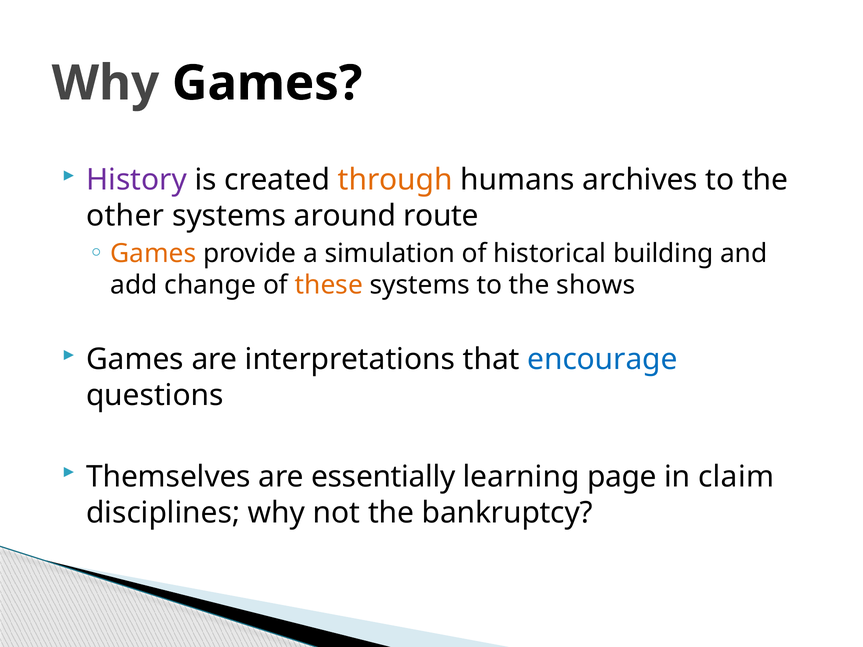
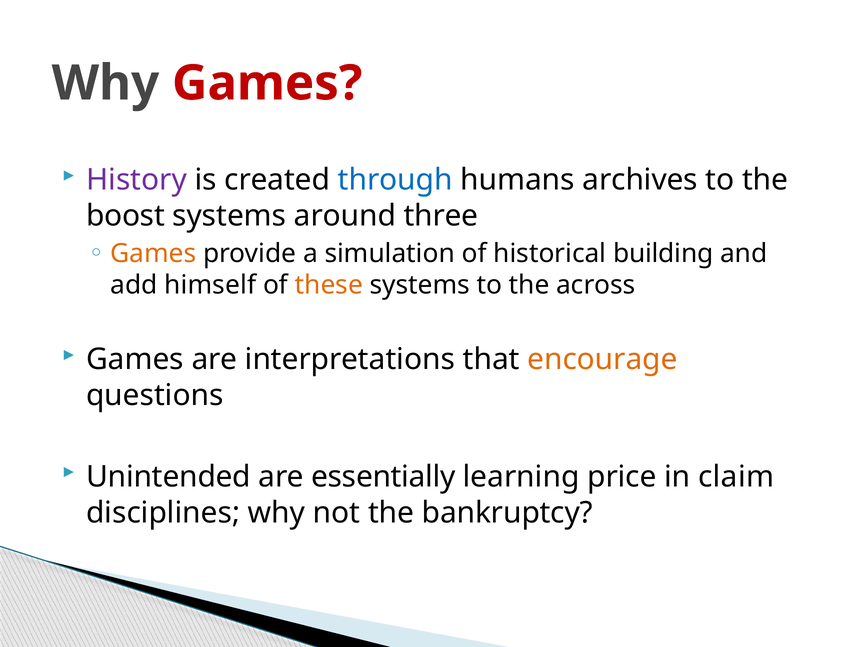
Games at (267, 83) colour: black -> red
through colour: orange -> blue
other: other -> boost
route: route -> three
change: change -> himself
shows: shows -> across
encourage colour: blue -> orange
Themselves: Themselves -> Unintended
page: page -> price
